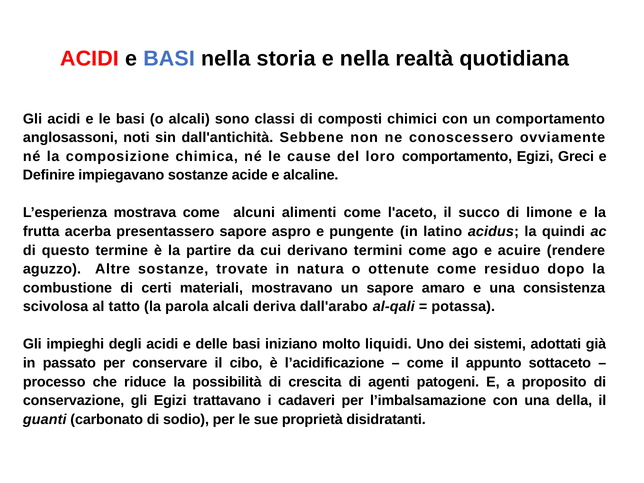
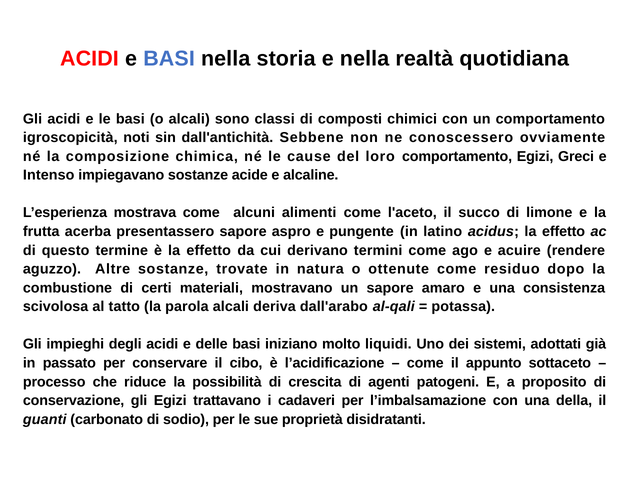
anglosassoni: anglosassoni -> igroscopicità
Definire: Definire -> Intenso
acidus la quindi: quindi -> effetto
è la partire: partire -> effetto
